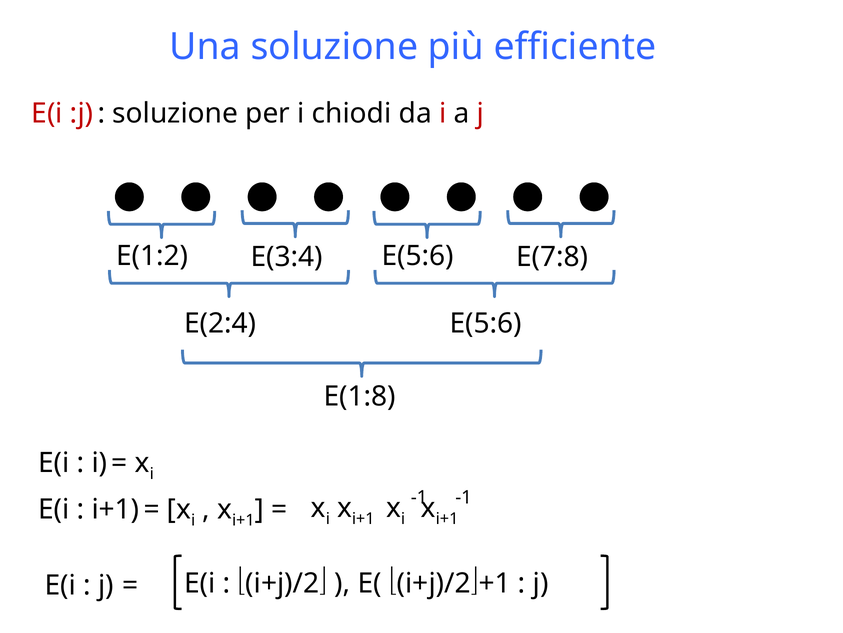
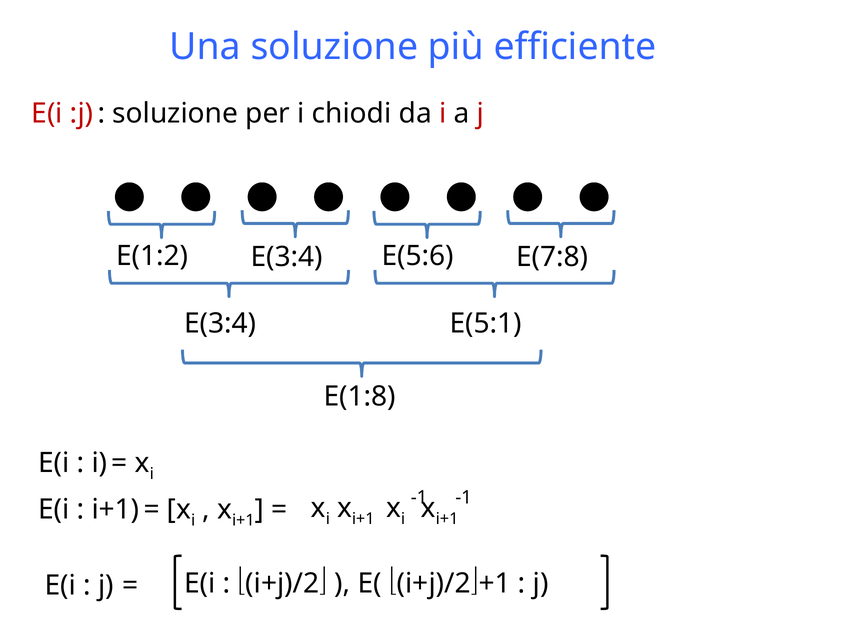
E(2:4 at (220, 323): E(2:4 -> E(3:4
E(5:6 at (486, 323): E(5:6 -> E(5:1
